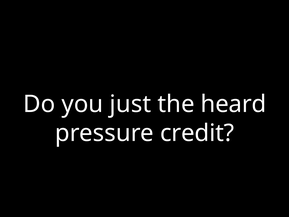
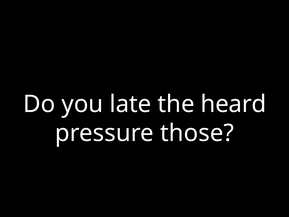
just: just -> late
credit: credit -> those
